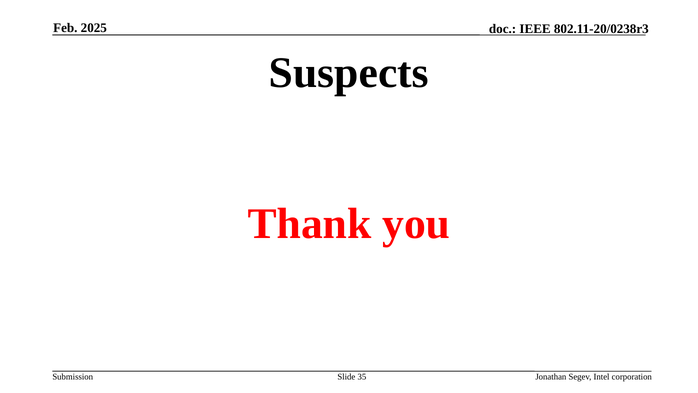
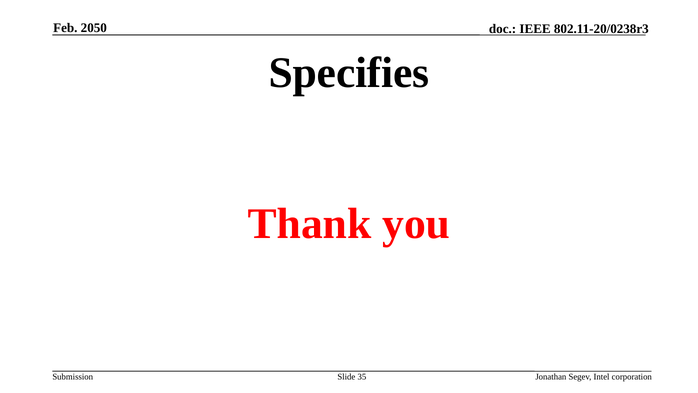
2025: 2025 -> 2050
Suspects: Suspects -> Specifies
